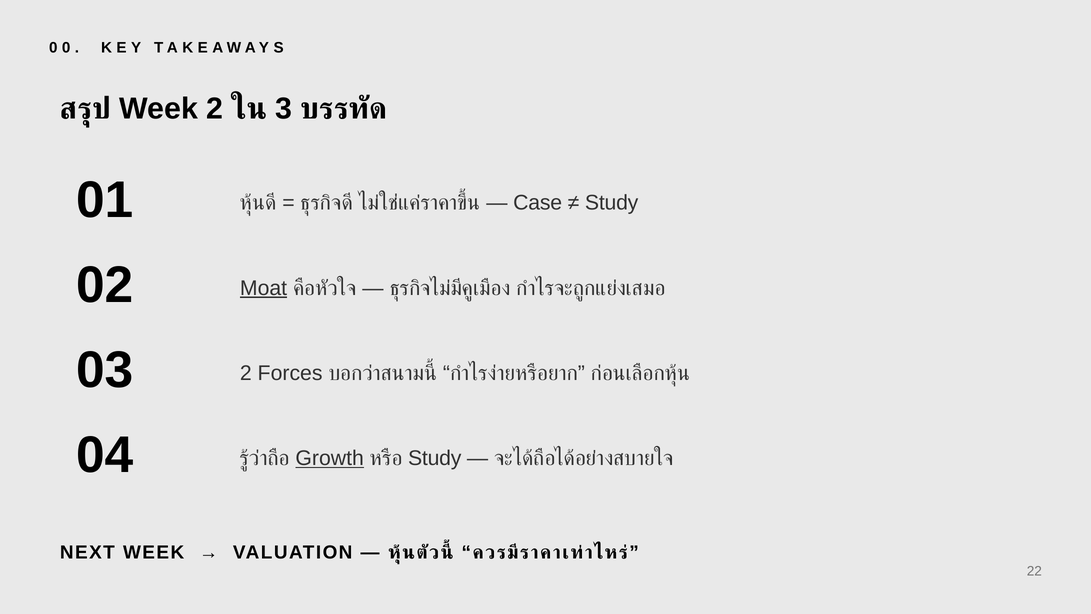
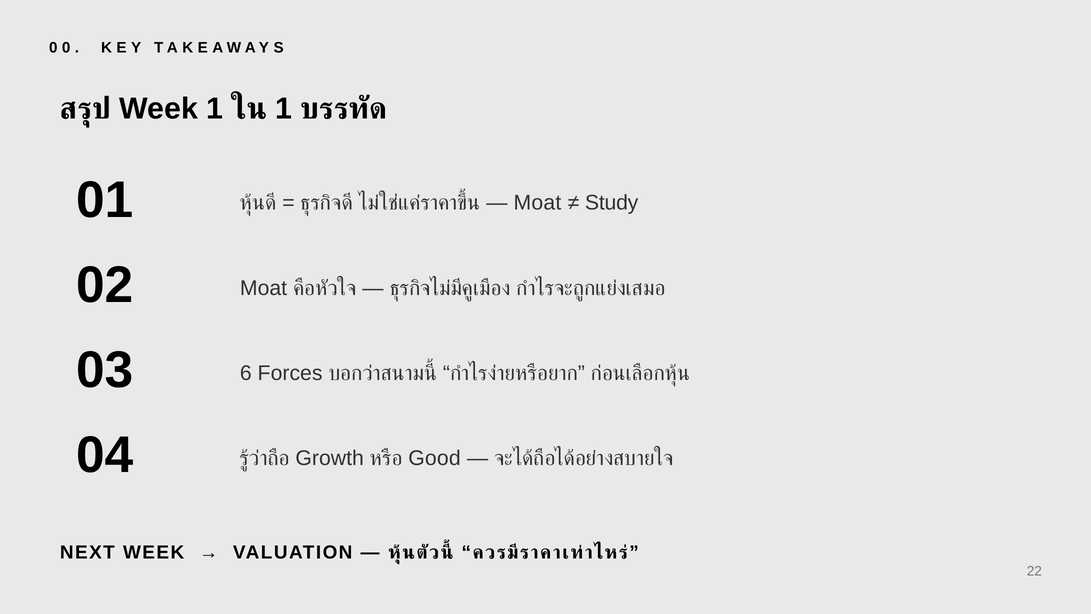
Week 2: 2 -> 1
3 at (284, 108): 3 -> 1
Case at (538, 203): Case -> Moat
Moat at (264, 288) underline: present -> none
03 2: 2 -> 6
Growth underline: present -> none
Study at (435, 458): Study -> Good
